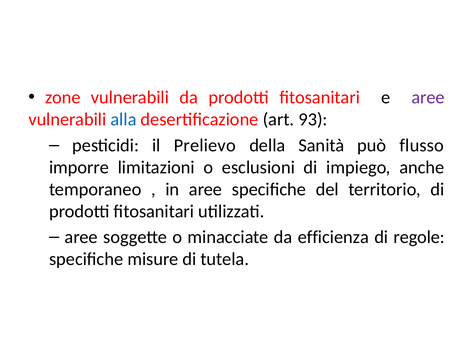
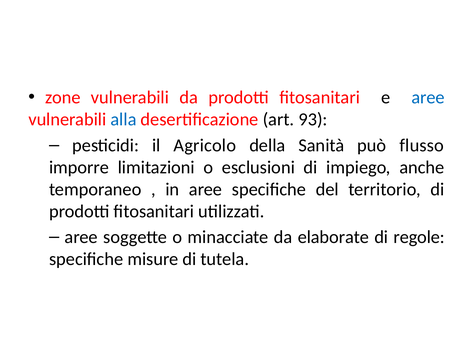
aree at (428, 97) colour: purple -> blue
Prelievo: Prelievo -> Agricolo
efficienza: efficienza -> elaborate
